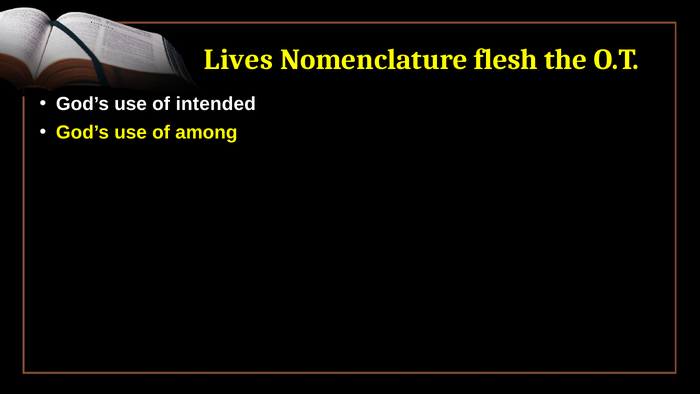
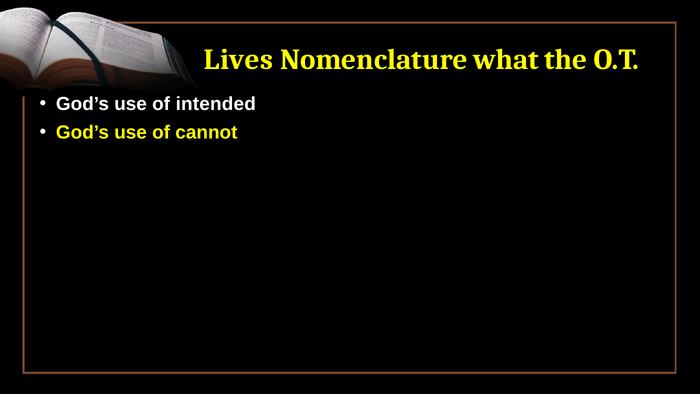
flesh: flesh -> what
among: among -> cannot
